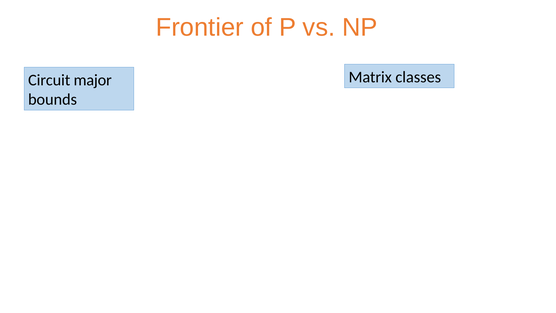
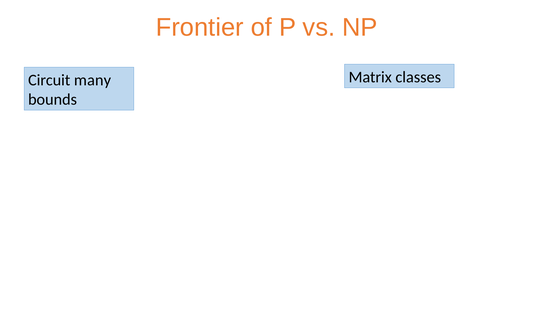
major: major -> many
